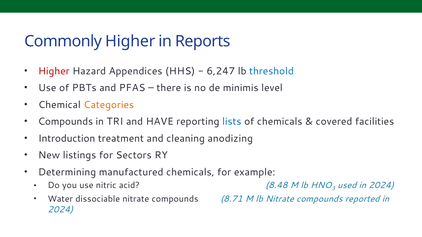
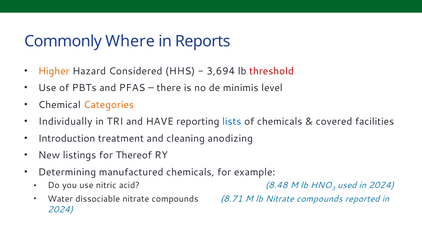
Commonly Higher: Higher -> Where
Higher at (54, 71) colour: red -> orange
Appendices: Appendices -> Considered
6,247: 6,247 -> 3,694
threshold colour: blue -> red
Compounds at (65, 122): Compounds -> Individually
Sectors: Sectors -> Thereof
